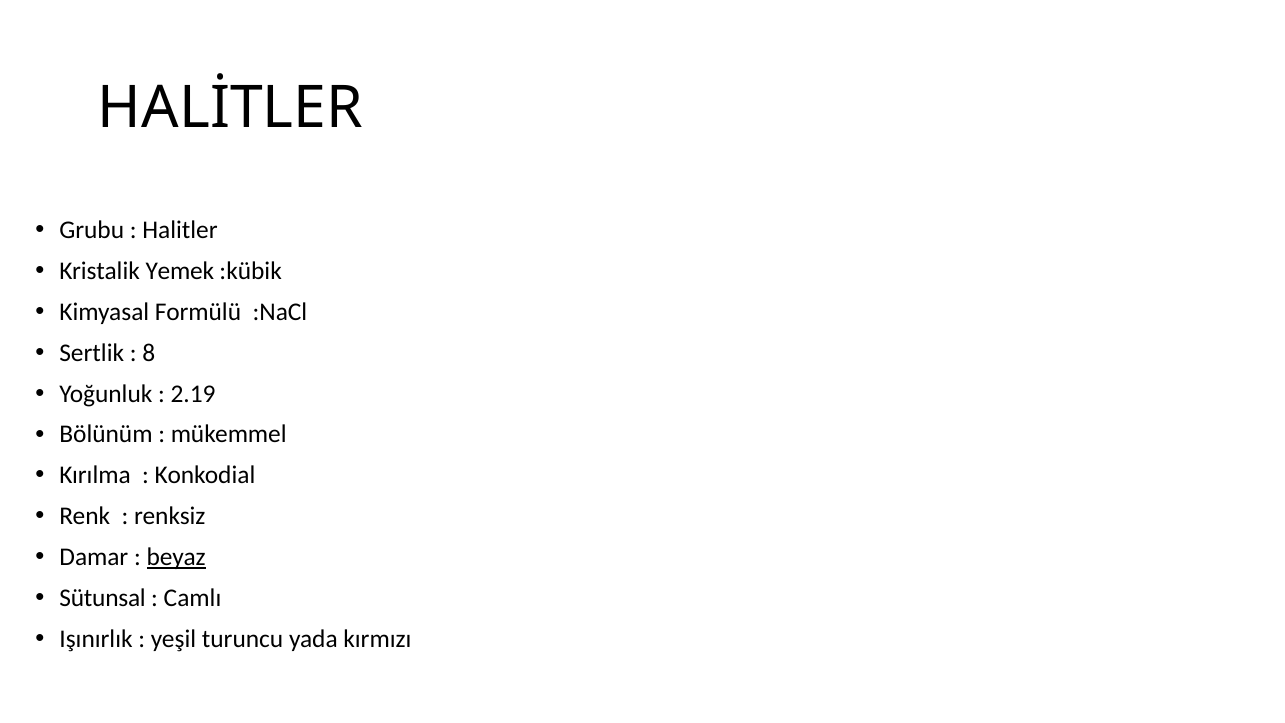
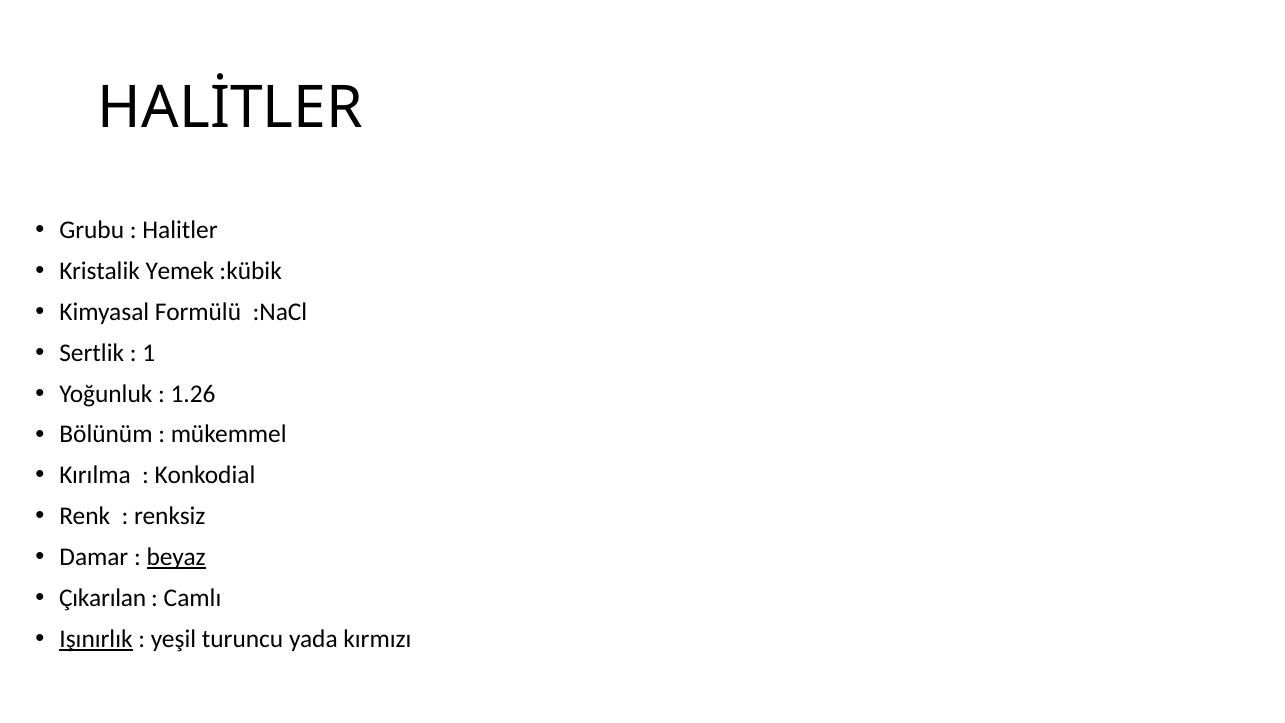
8: 8 -> 1
2.19: 2.19 -> 1.26
Sütunsal: Sütunsal -> Çıkarılan
Işınırlık underline: none -> present
